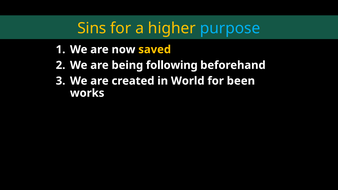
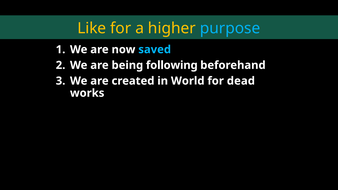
Sins: Sins -> Like
saved colour: yellow -> light blue
been: been -> dead
